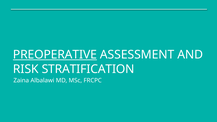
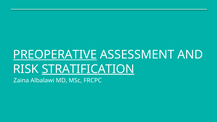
STRATIFICATION underline: none -> present
